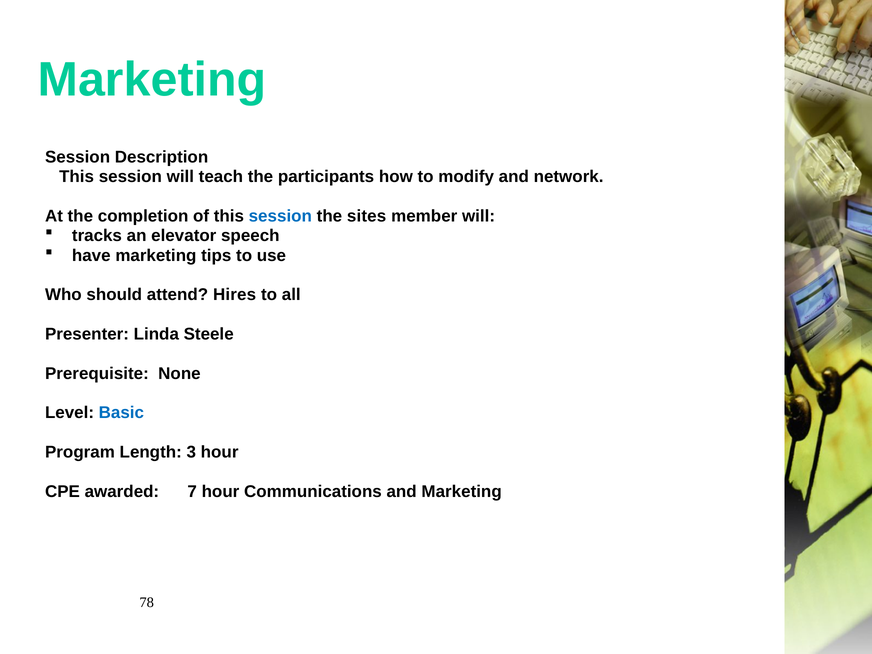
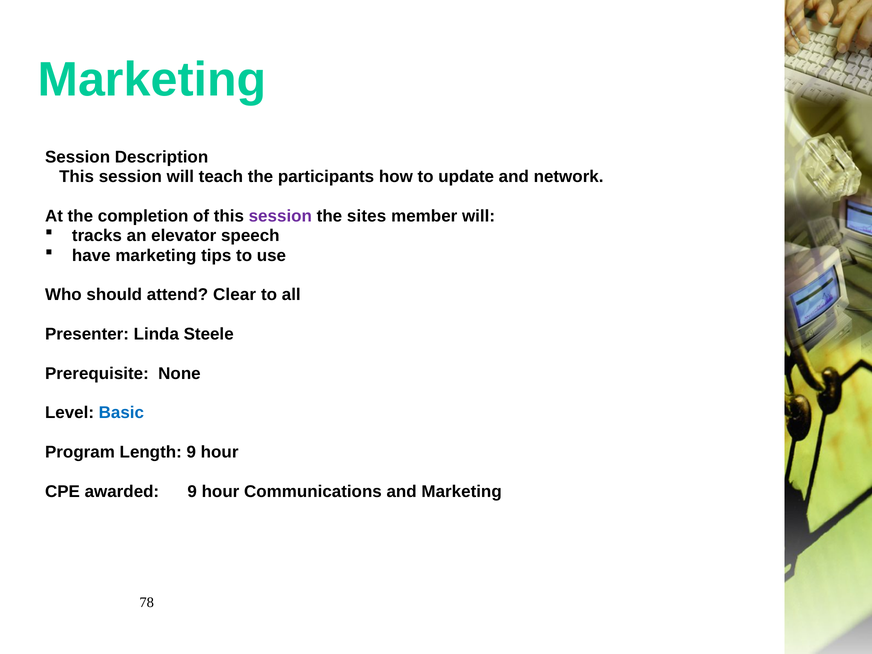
modify: modify -> update
session at (280, 216) colour: blue -> purple
Hires: Hires -> Clear
Length 3: 3 -> 9
awarded 7: 7 -> 9
